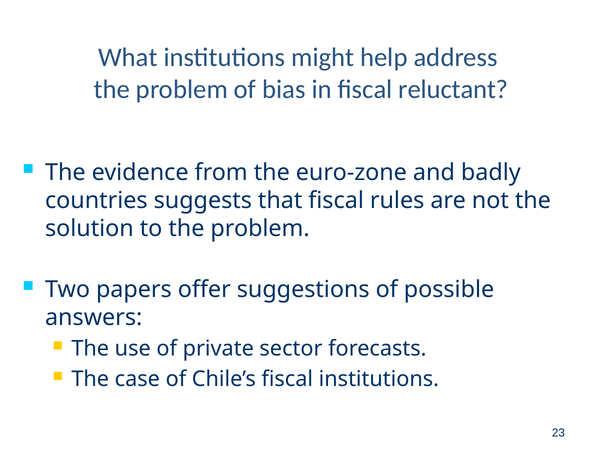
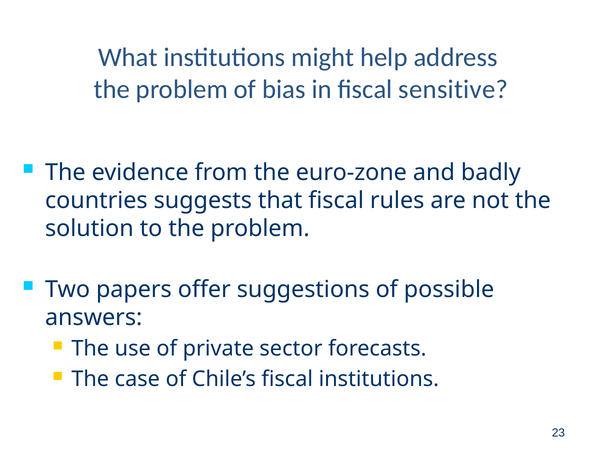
reluctant: reluctant -> sensitive
